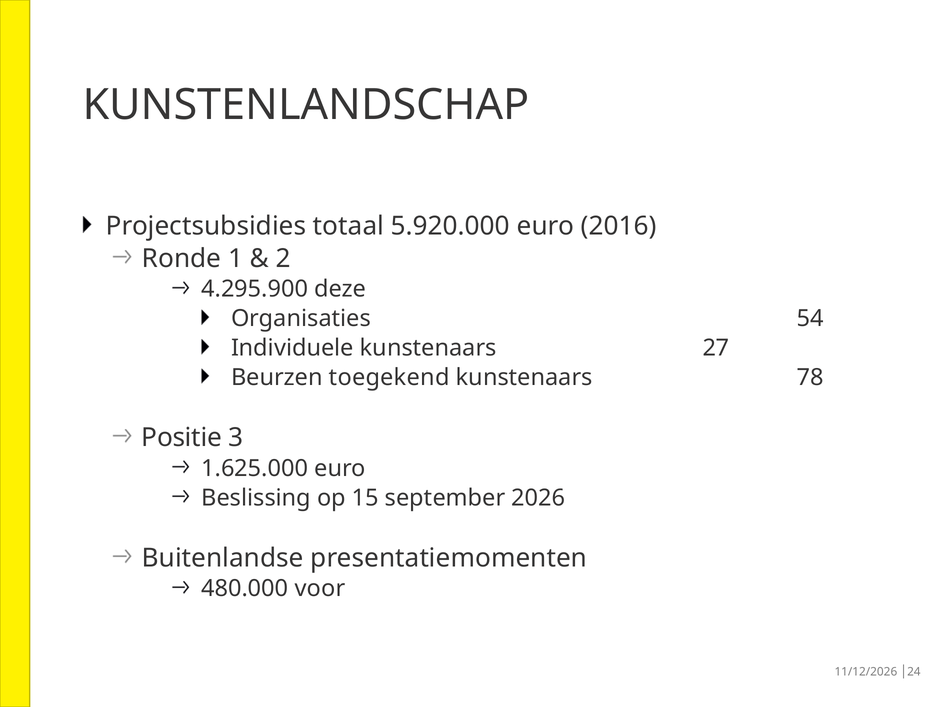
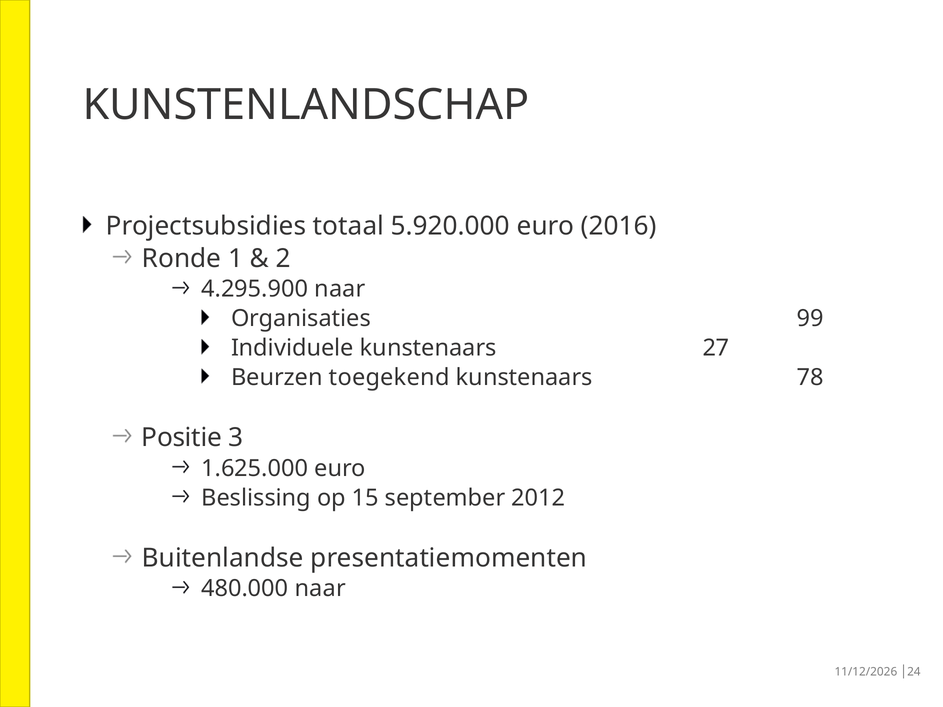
4.295.900 deze: deze -> naar
54: 54 -> 99
2026: 2026 -> 2012
480.000 voor: voor -> naar
